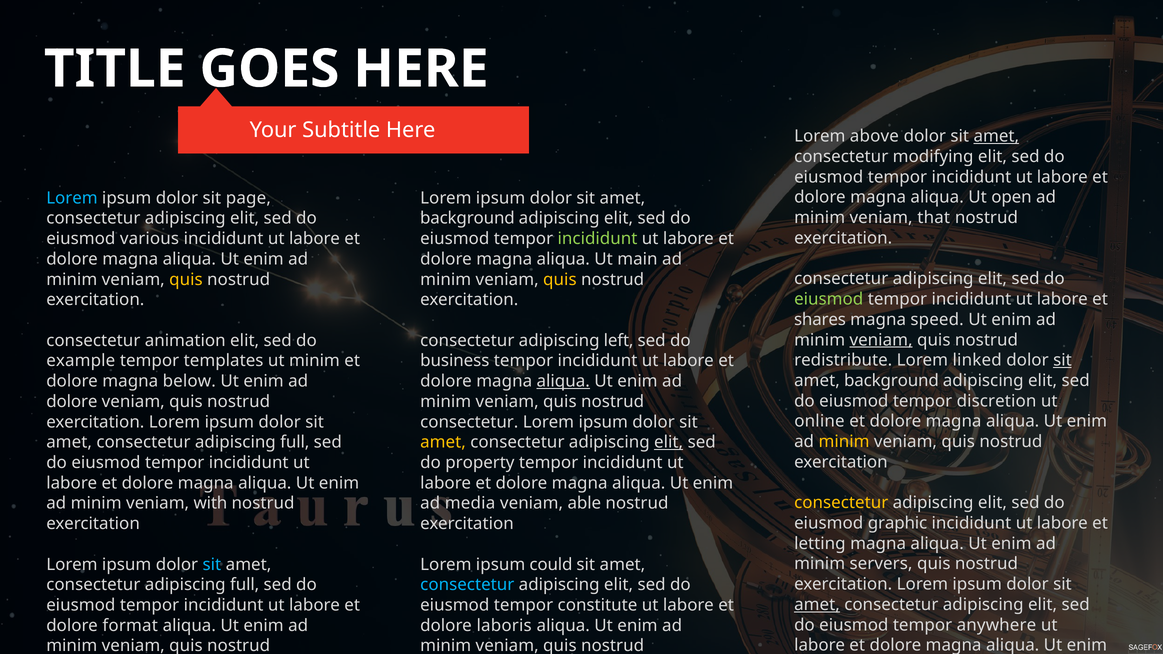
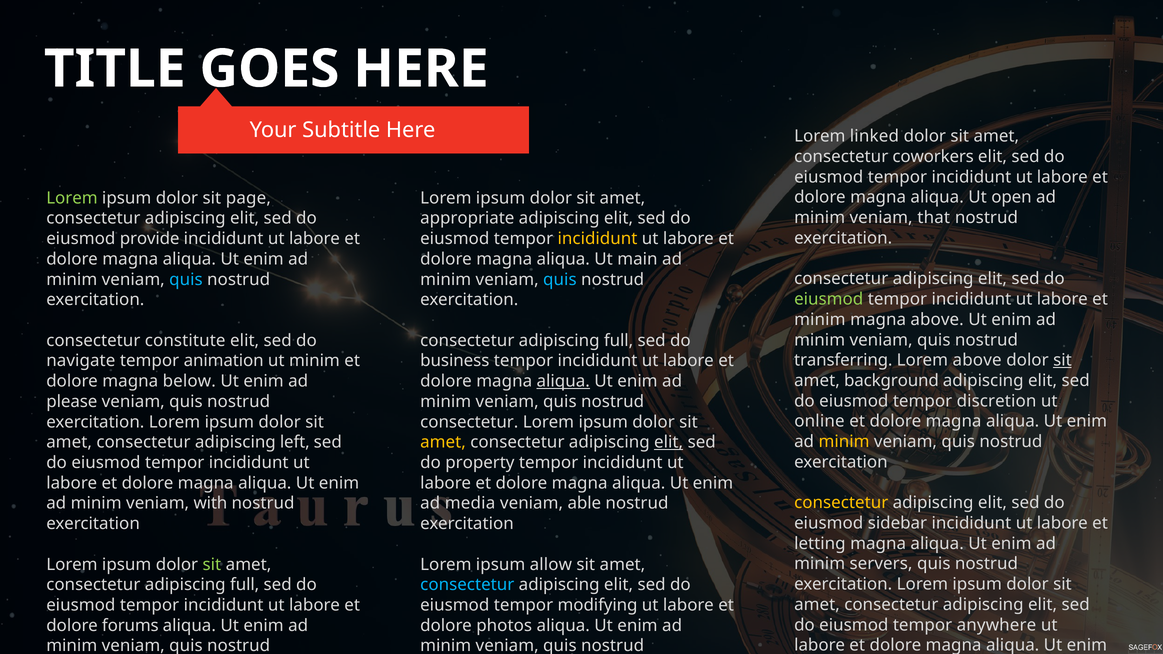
above: above -> linked
amet at (996, 136) underline: present -> none
modifying: modifying -> coworkers
Lorem at (72, 198) colour: light blue -> light green
background at (467, 218): background -> appropriate
various: various -> provide
incididunt at (598, 239) colour: light green -> yellow
quis at (186, 279) colour: yellow -> light blue
quis at (560, 279) colour: yellow -> light blue
shares at (820, 320): shares -> minim
magna speed: speed -> above
veniam at (881, 340) underline: present -> none
animation: animation -> constitute
left at (619, 341): left -> full
redistribute: redistribute -> transferring
Lorem linked: linked -> above
example: example -> navigate
templates: templates -> animation
dolore at (72, 402): dolore -> please
full at (295, 442): full -> left
graphic: graphic -> sidebar
sit at (212, 565) colour: light blue -> light green
could: could -> allow
amet at (817, 605) underline: present -> none
constitute: constitute -> modifying
format: format -> forums
laboris: laboris -> photos
